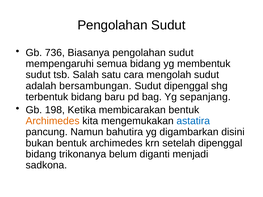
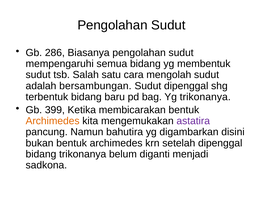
736: 736 -> 286
Yg sepanjang: sepanjang -> trikonanya
198: 198 -> 399
astatira colour: blue -> purple
